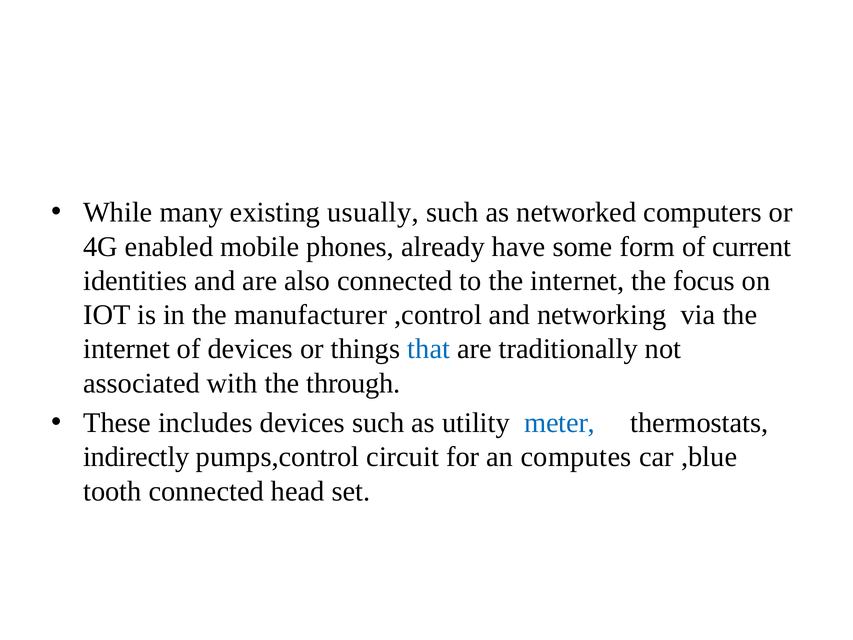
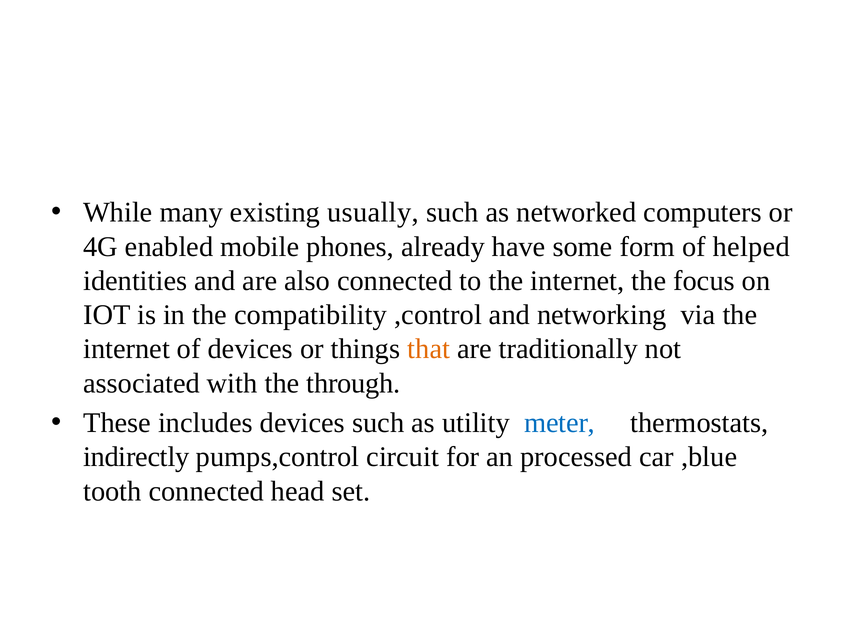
current: current -> helped
manufacturer: manufacturer -> compatibility
that colour: blue -> orange
computes: computes -> processed
